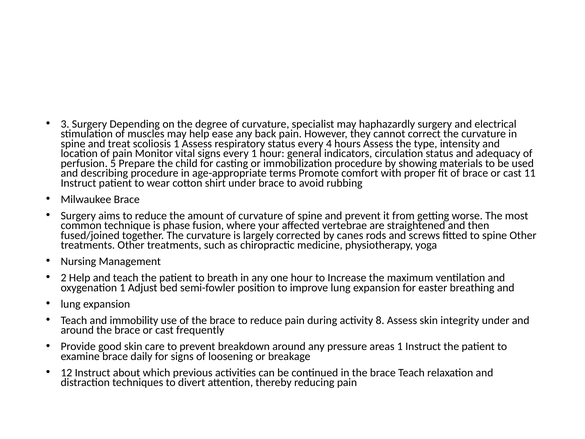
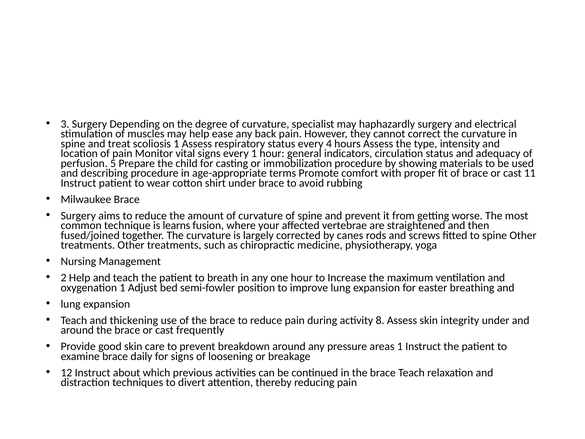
phase: phase -> learns
immobility: immobility -> thickening
